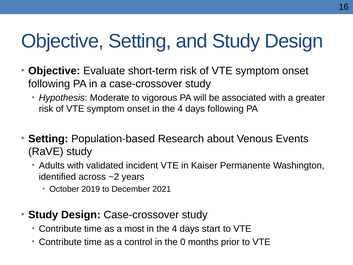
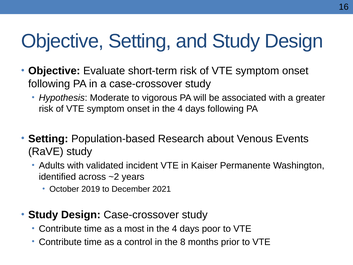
start: start -> poor
0: 0 -> 8
